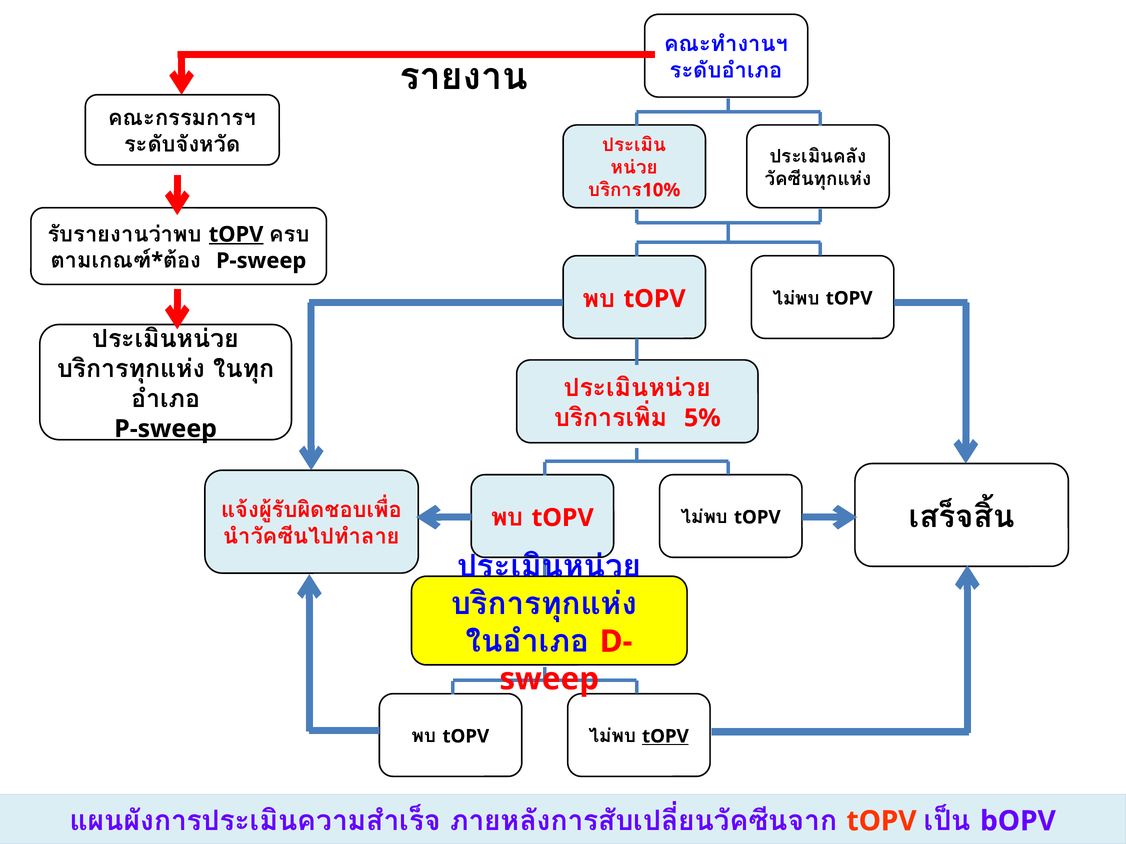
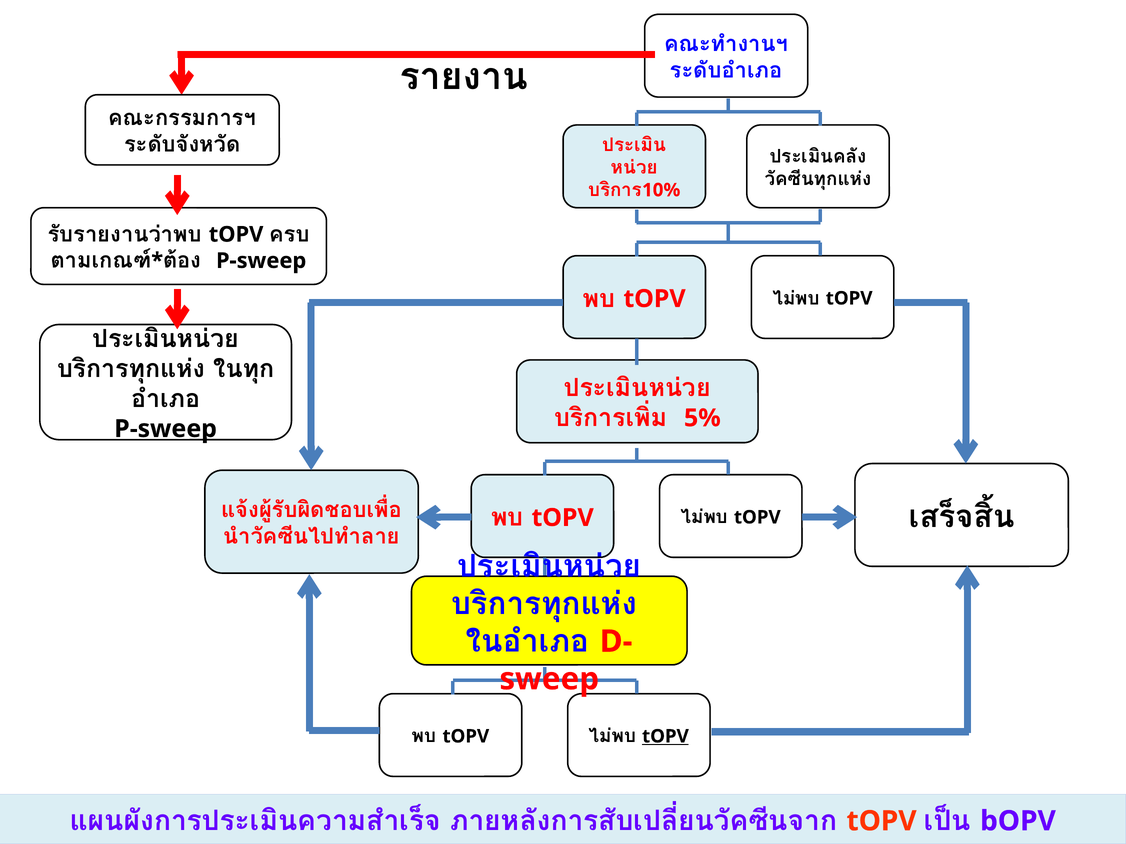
tOPV at (236, 235) underline: present -> none
